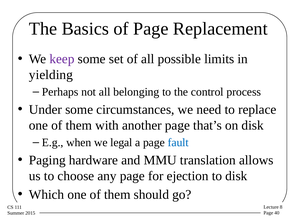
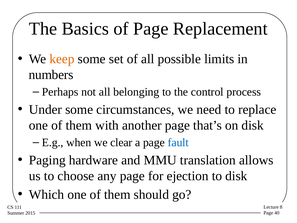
keep colour: purple -> orange
yielding: yielding -> numbers
legal: legal -> clear
